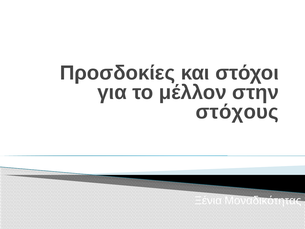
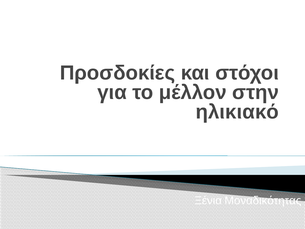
στόχους: στόχους -> ηλικιακό
